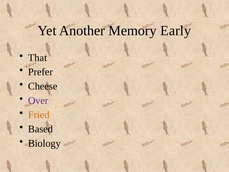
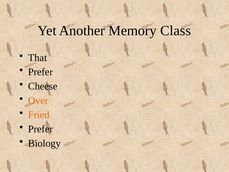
Early: Early -> Class
Over colour: purple -> orange
Based at (40, 129): Based -> Prefer
